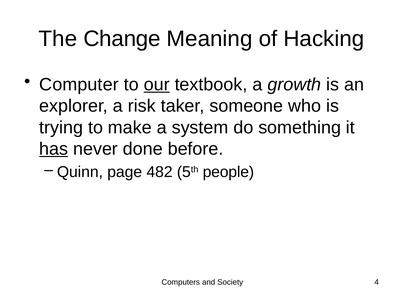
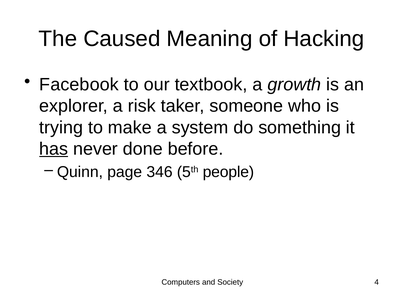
Change: Change -> Caused
Computer: Computer -> Facebook
our underline: present -> none
482: 482 -> 346
